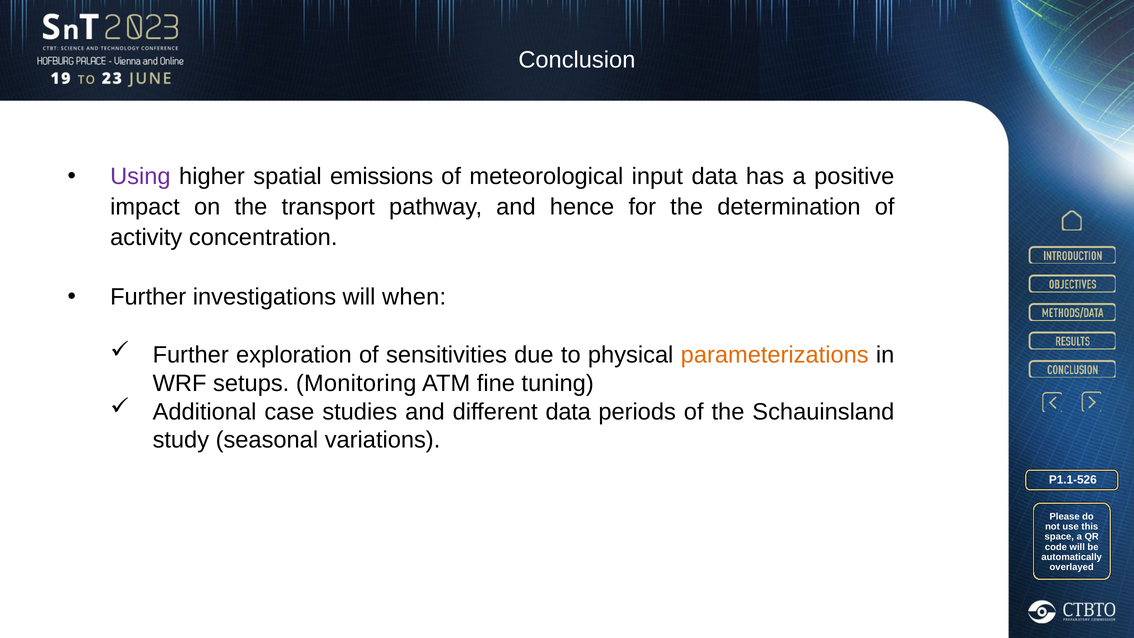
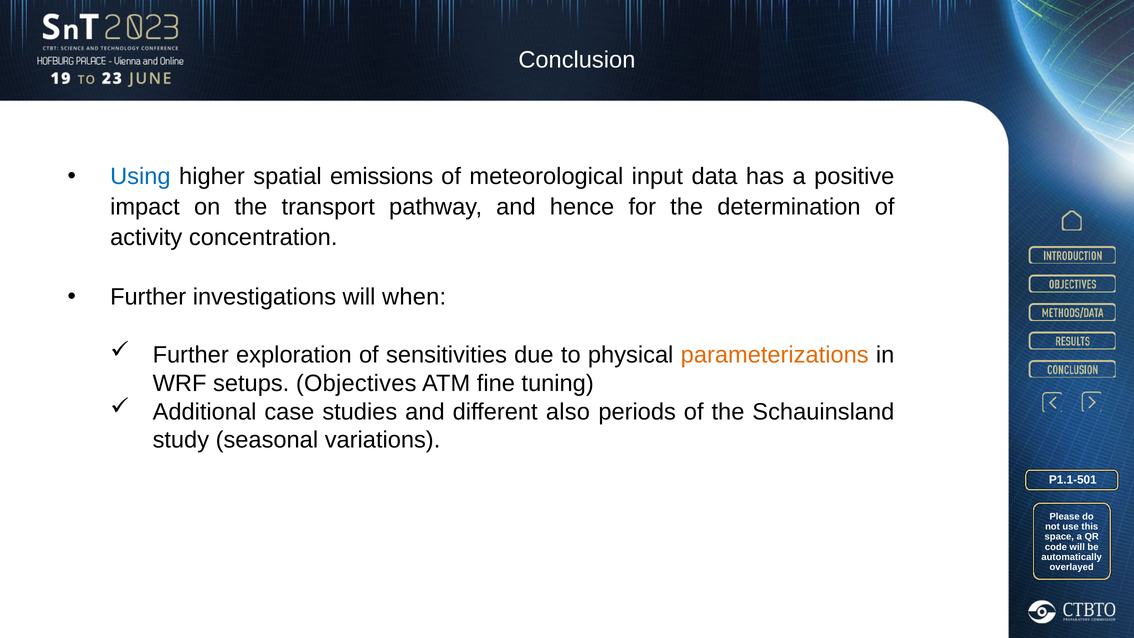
Using colour: purple -> blue
Monitoring: Monitoring -> Objectives
different data: data -> also
P1.1-526: P1.1-526 -> P1.1-501
